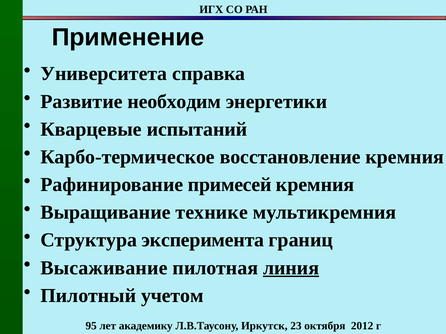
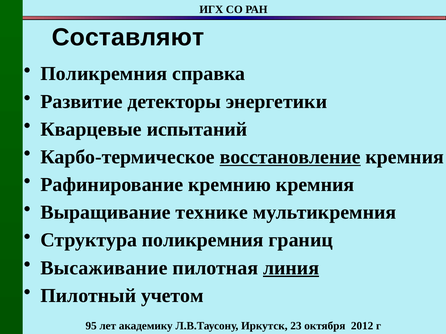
Применение: Применение -> Составляют
Университета at (104, 74): Университета -> Поликремния
необходим: необходим -> детекторы
восстановление underline: none -> present
примесей: примесей -> кремнию
Структура эксперимента: эксперимента -> поликремния
